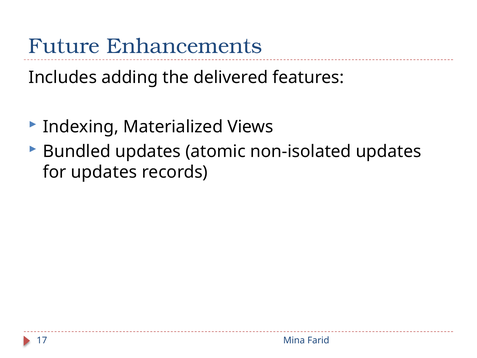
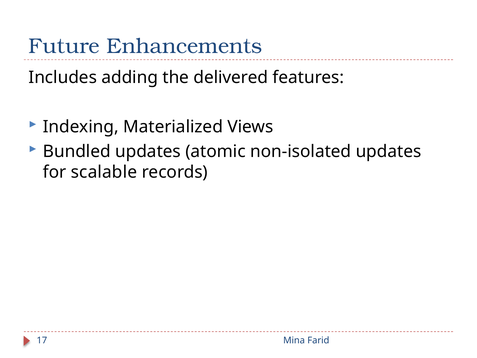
for updates: updates -> scalable
